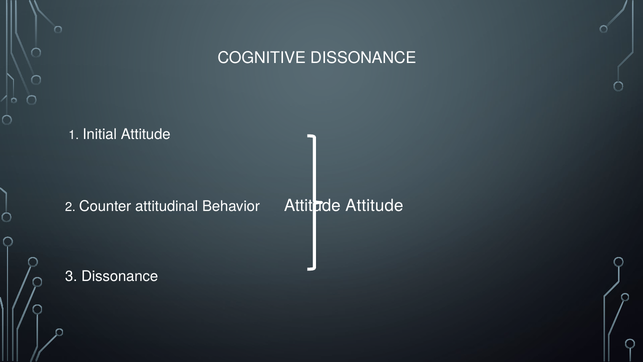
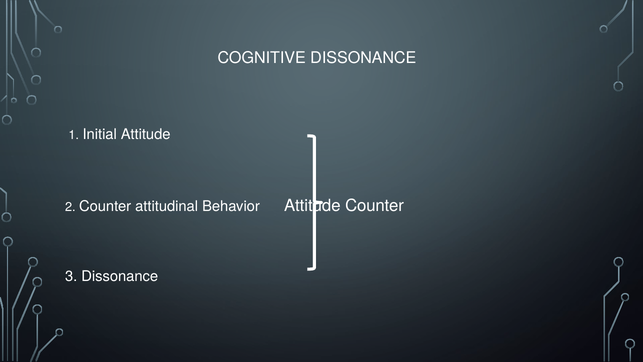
Attitude at (374, 206): Attitude -> Counter
